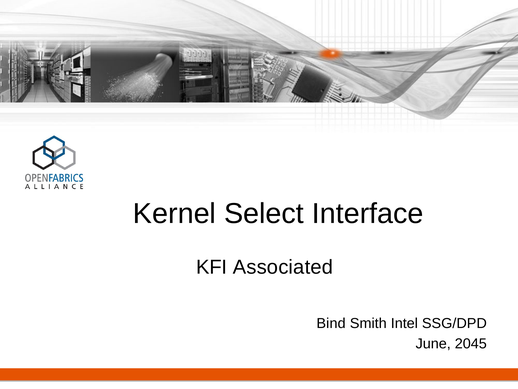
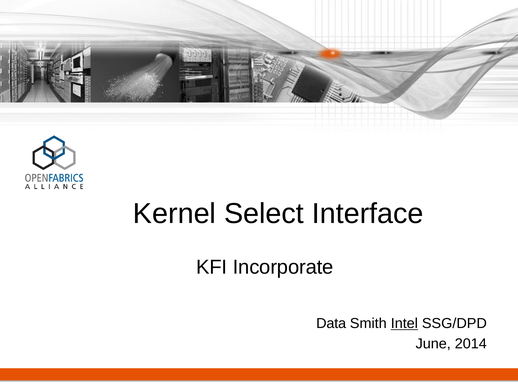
Associated: Associated -> Incorporate
Bind: Bind -> Data
Intel underline: none -> present
2045: 2045 -> 2014
